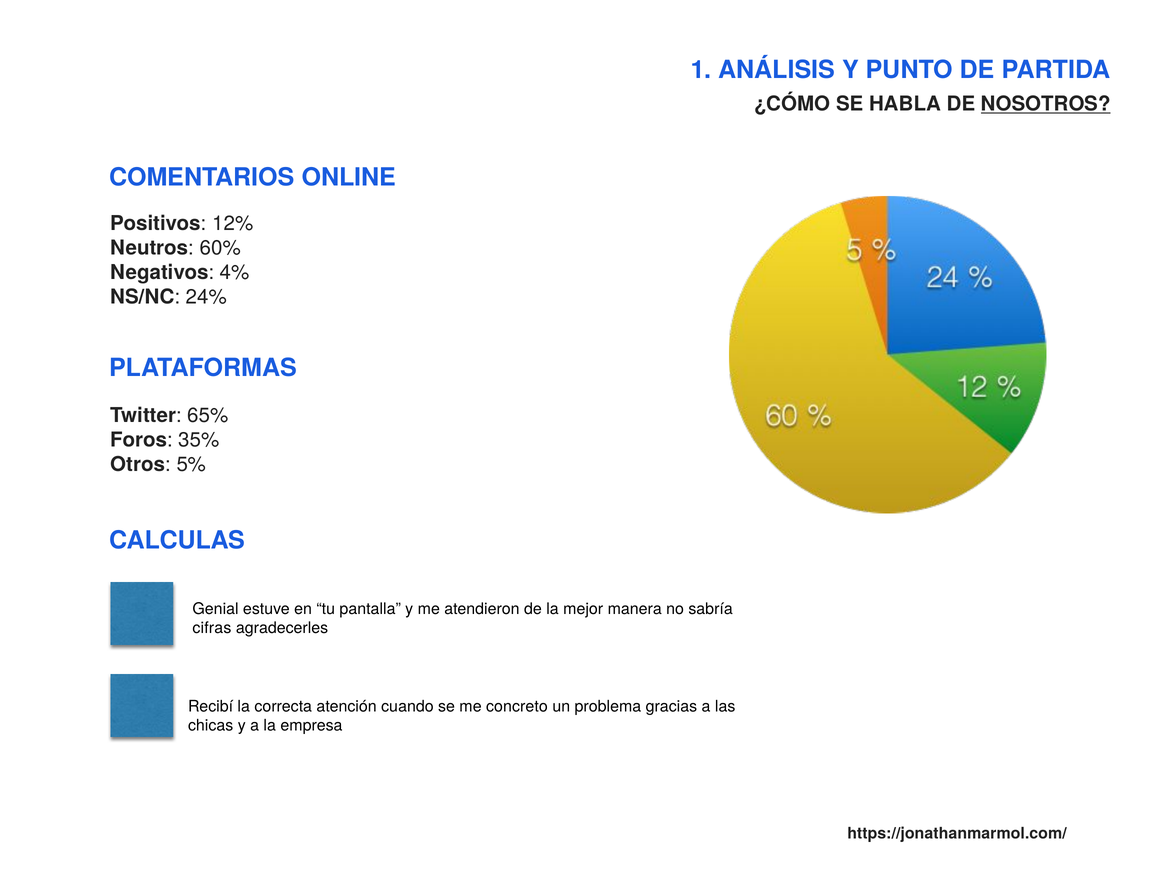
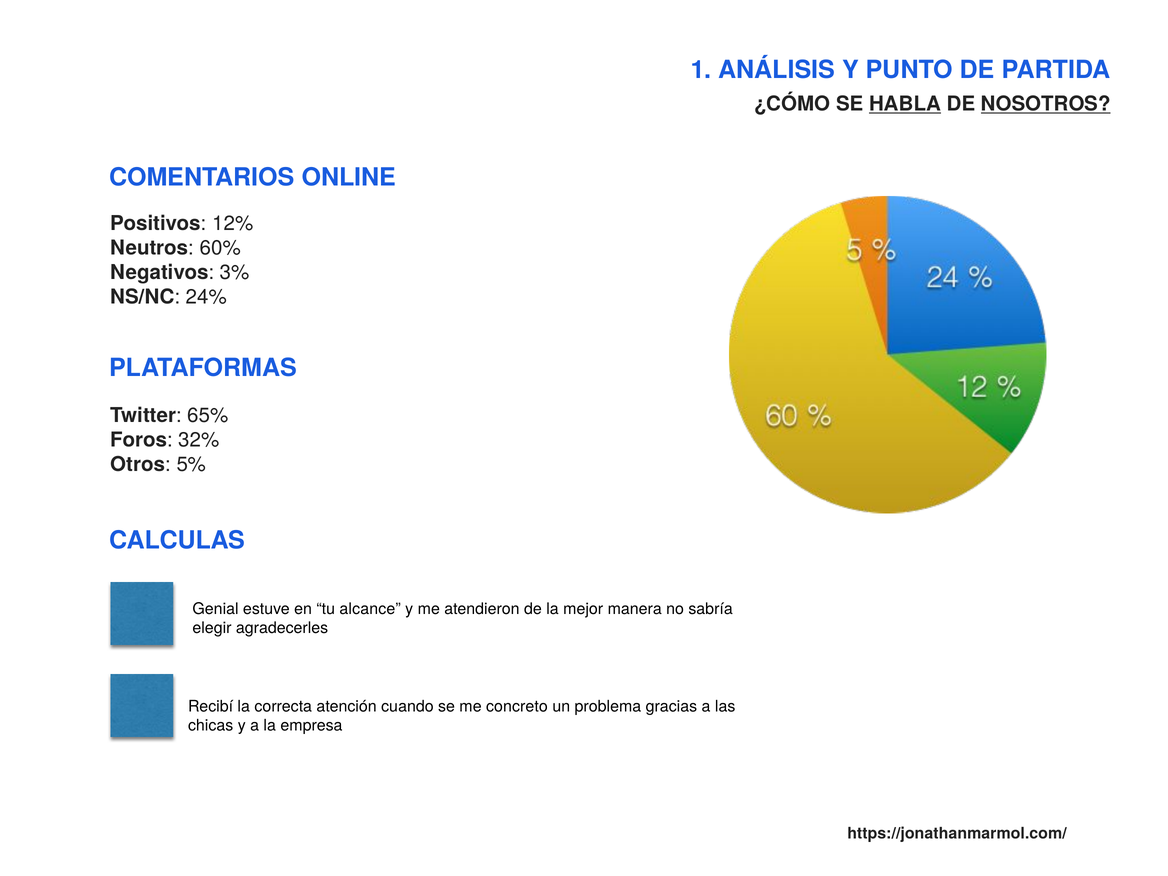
HABLA underline: none -> present
4%: 4% -> 3%
35%: 35% -> 32%
pantalla: pantalla -> alcance
cifras: cifras -> elegir
